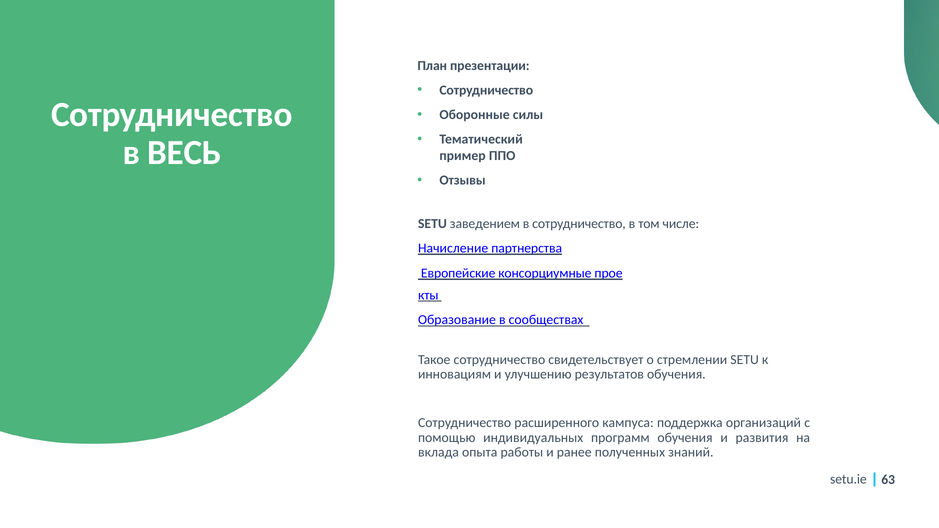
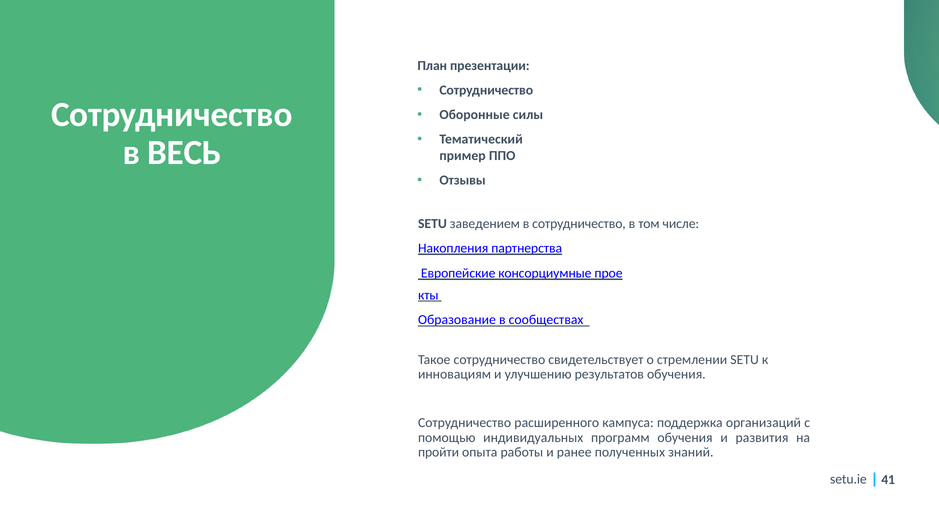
Начисление: Начисление -> Накопления
вклада: вклада -> пройти
63: 63 -> 41
